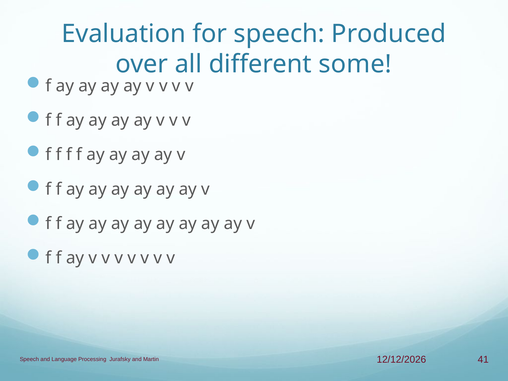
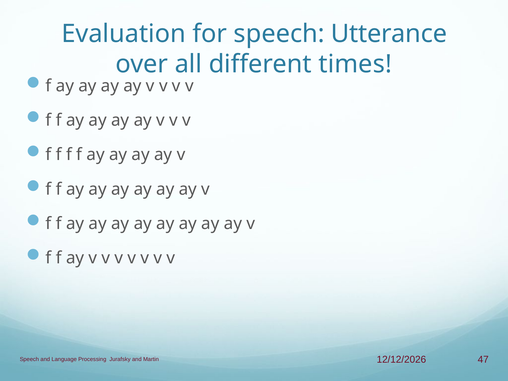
Produced: Produced -> Utterance
some: some -> times
41: 41 -> 47
